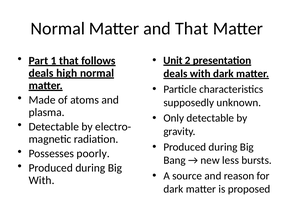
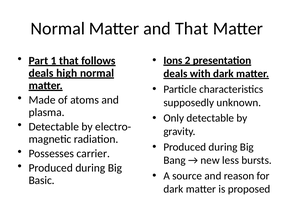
Unit: Unit -> Ions
poorly: poorly -> carrier
With at (42, 180): With -> Basic
